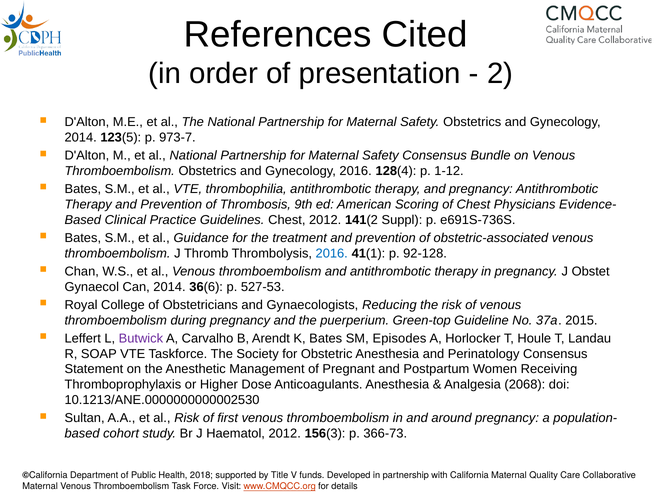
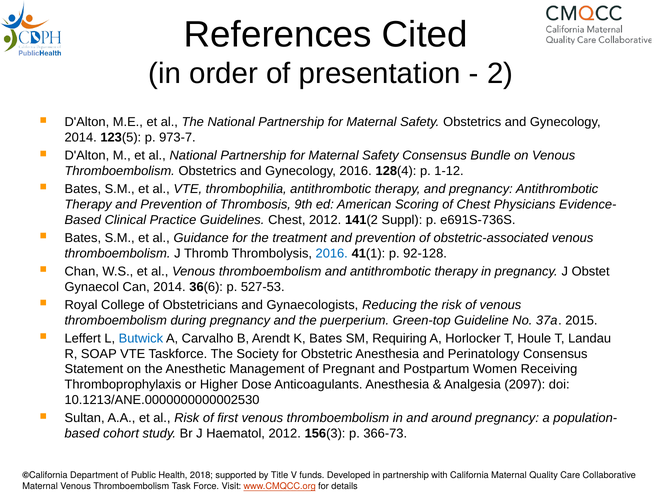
Butwick colour: purple -> blue
Episodes: Episodes -> Requiring
2068: 2068 -> 2097
